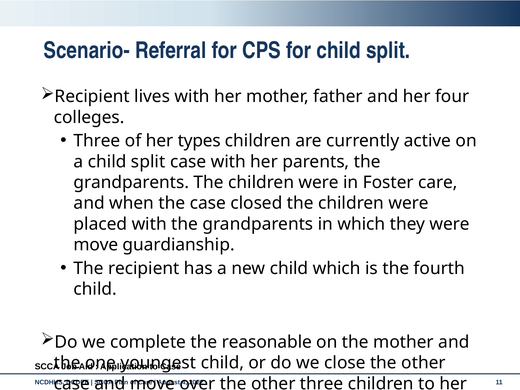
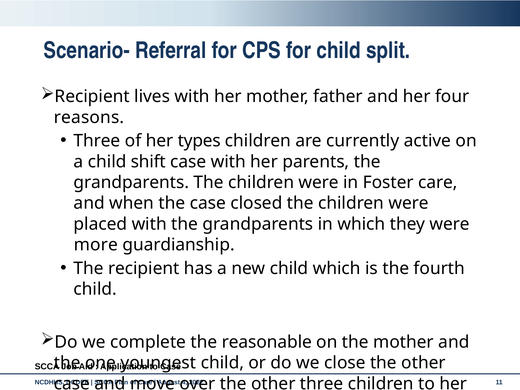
colleges: colleges -> reasons
a child split: split -> shift
move at (96, 245): move -> more
